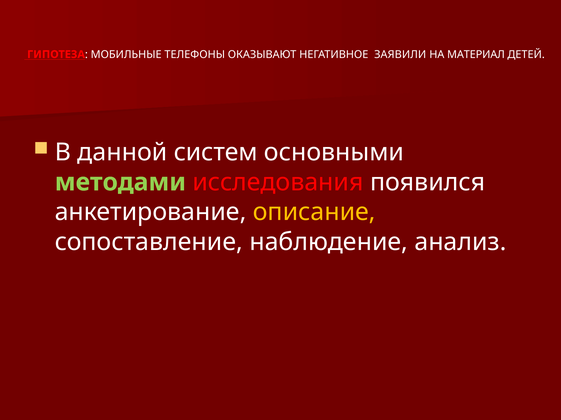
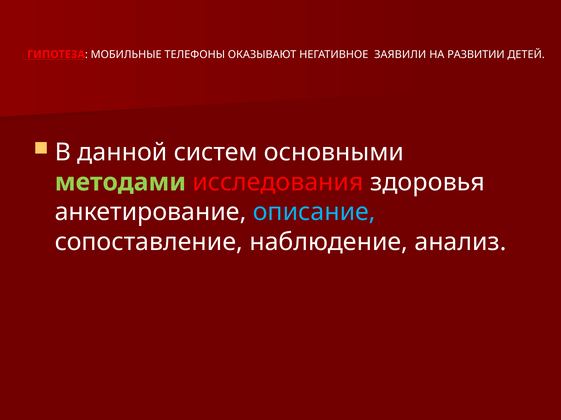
МАТЕРИАЛ: МАТЕРИАЛ -> РАЗВИТИИ
появился: появился -> здоровья
описание colour: yellow -> light blue
